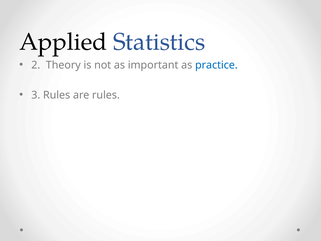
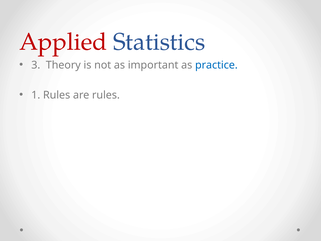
Applied colour: black -> red
2: 2 -> 3
3: 3 -> 1
